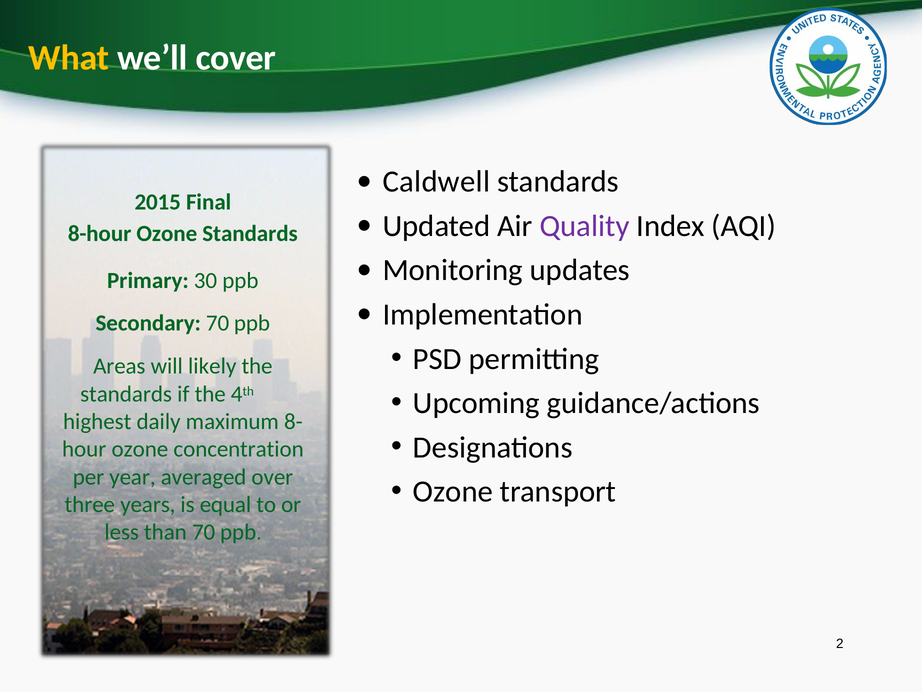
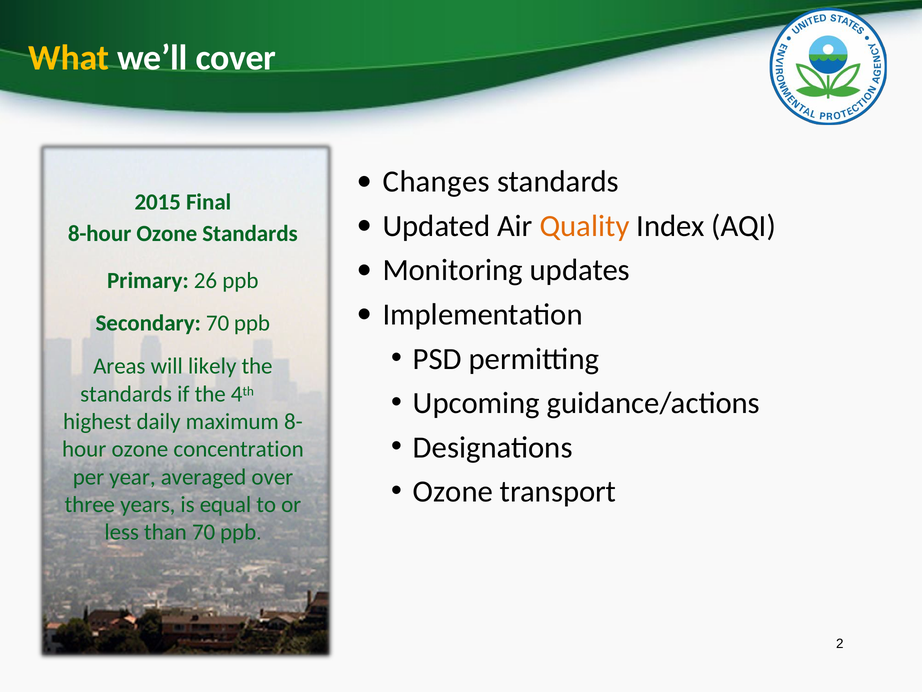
Caldwell: Caldwell -> Changes
Quality colour: purple -> orange
30: 30 -> 26
